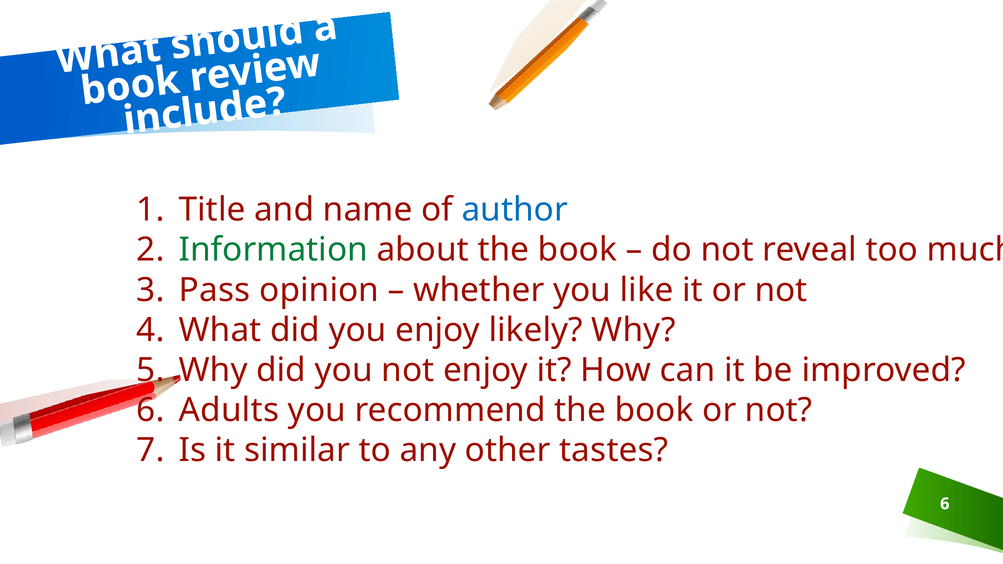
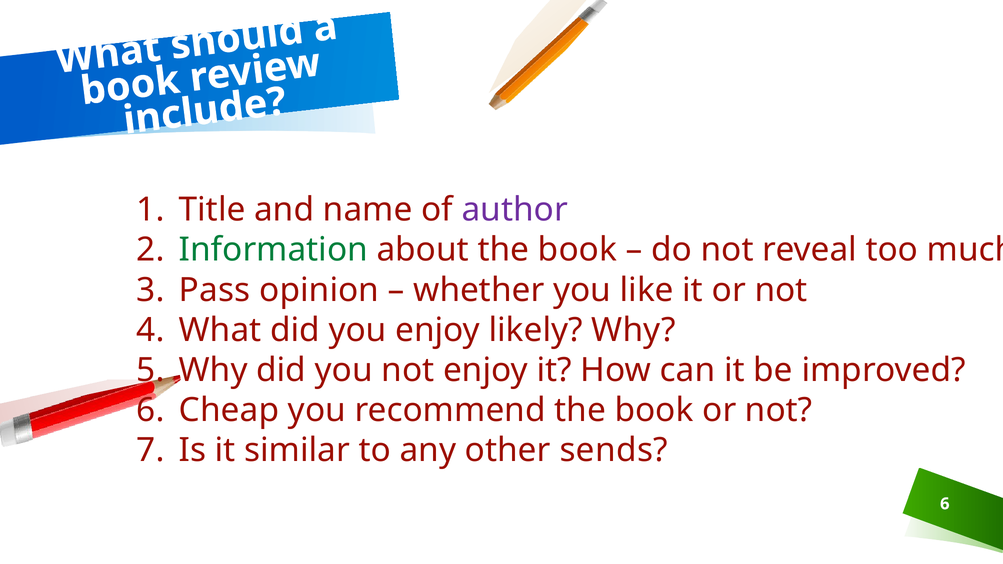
author colour: blue -> purple
Adults: Adults -> Cheap
tastes: tastes -> sends
